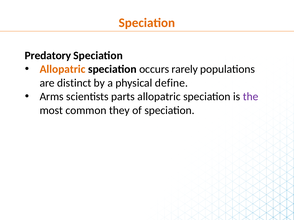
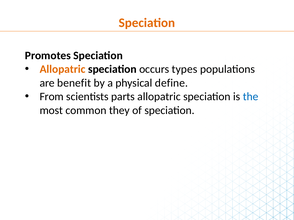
Predatory: Predatory -> Promotes
rarely: rarely -> types
distinct: distinct -> benefit
Arms: Arms -> From
the colour: purple -> blue
